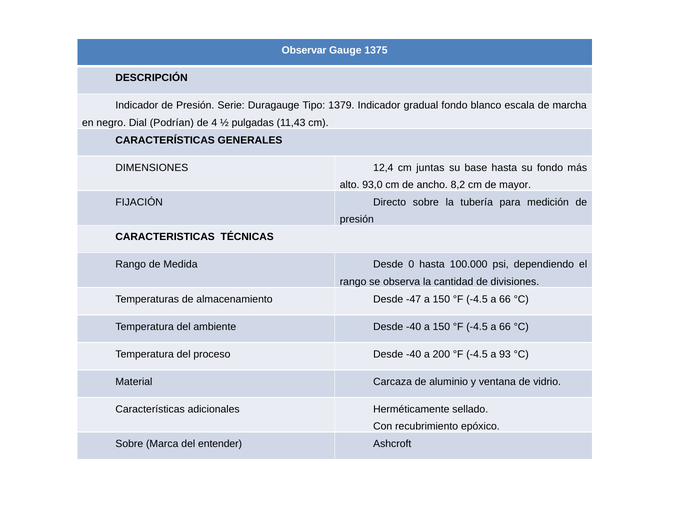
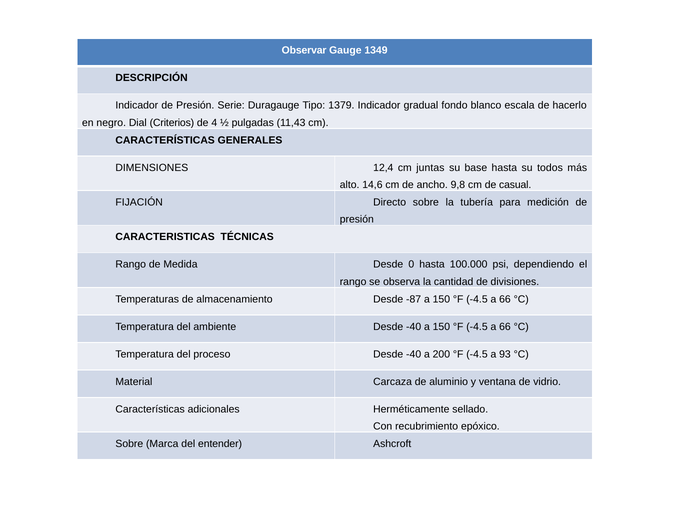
1375: 1375 -> 1349
marcha: marcha -> hacerlo
Podrían: Podrían -> Criterios
su fondo: fondo -> todos
93,0: 93,0 -> 14,6
8,2: 8,2 -> 9,8
mayor: mayor -> casual
-47: -47 -> -87
